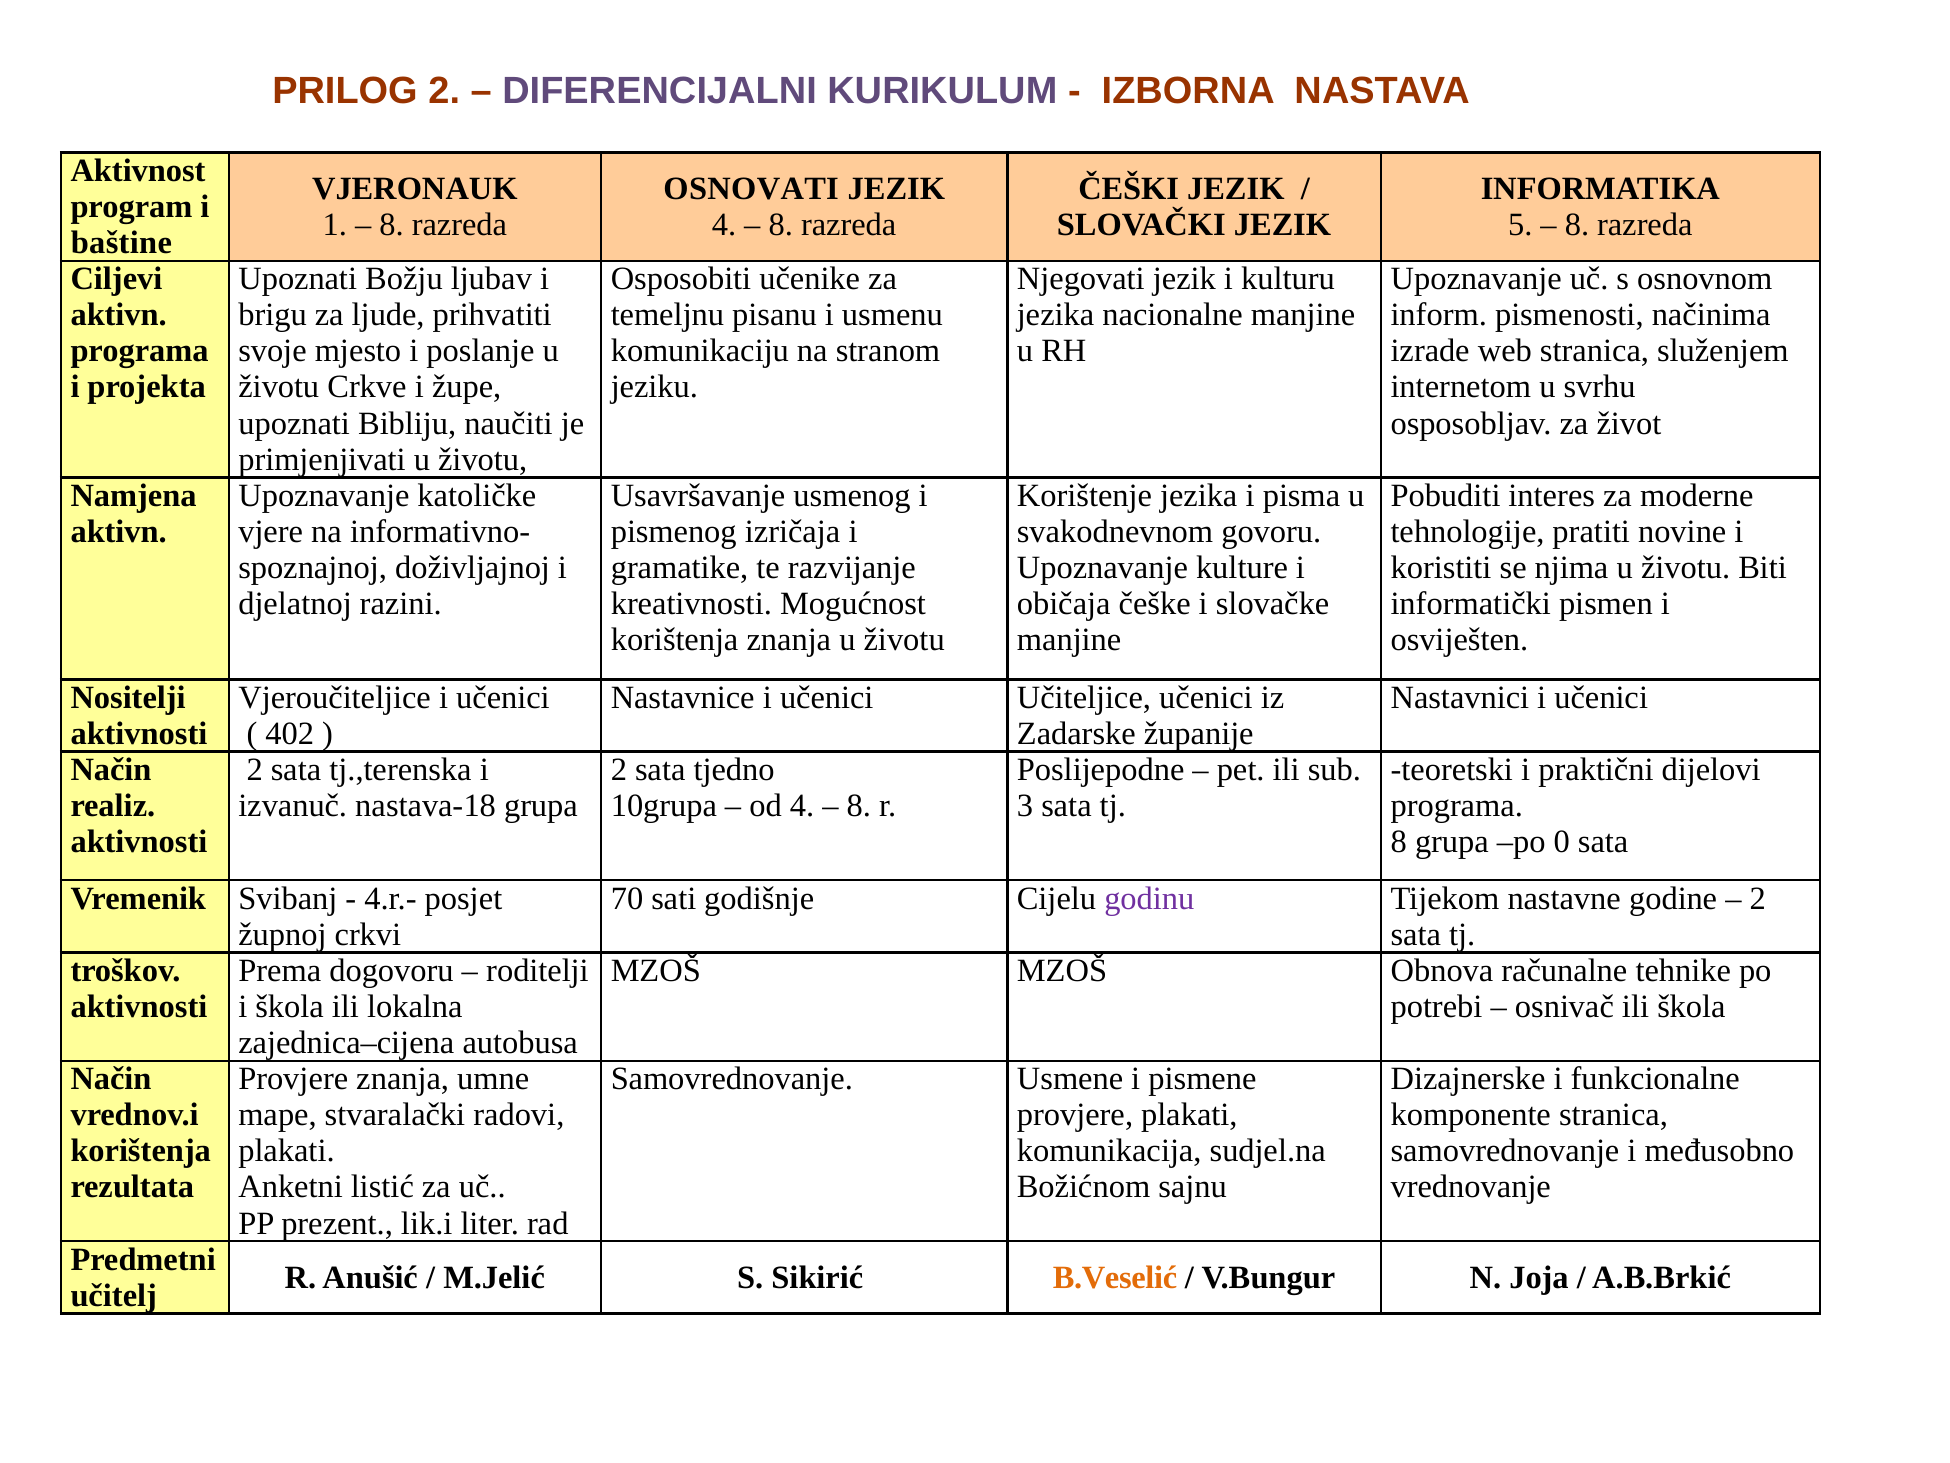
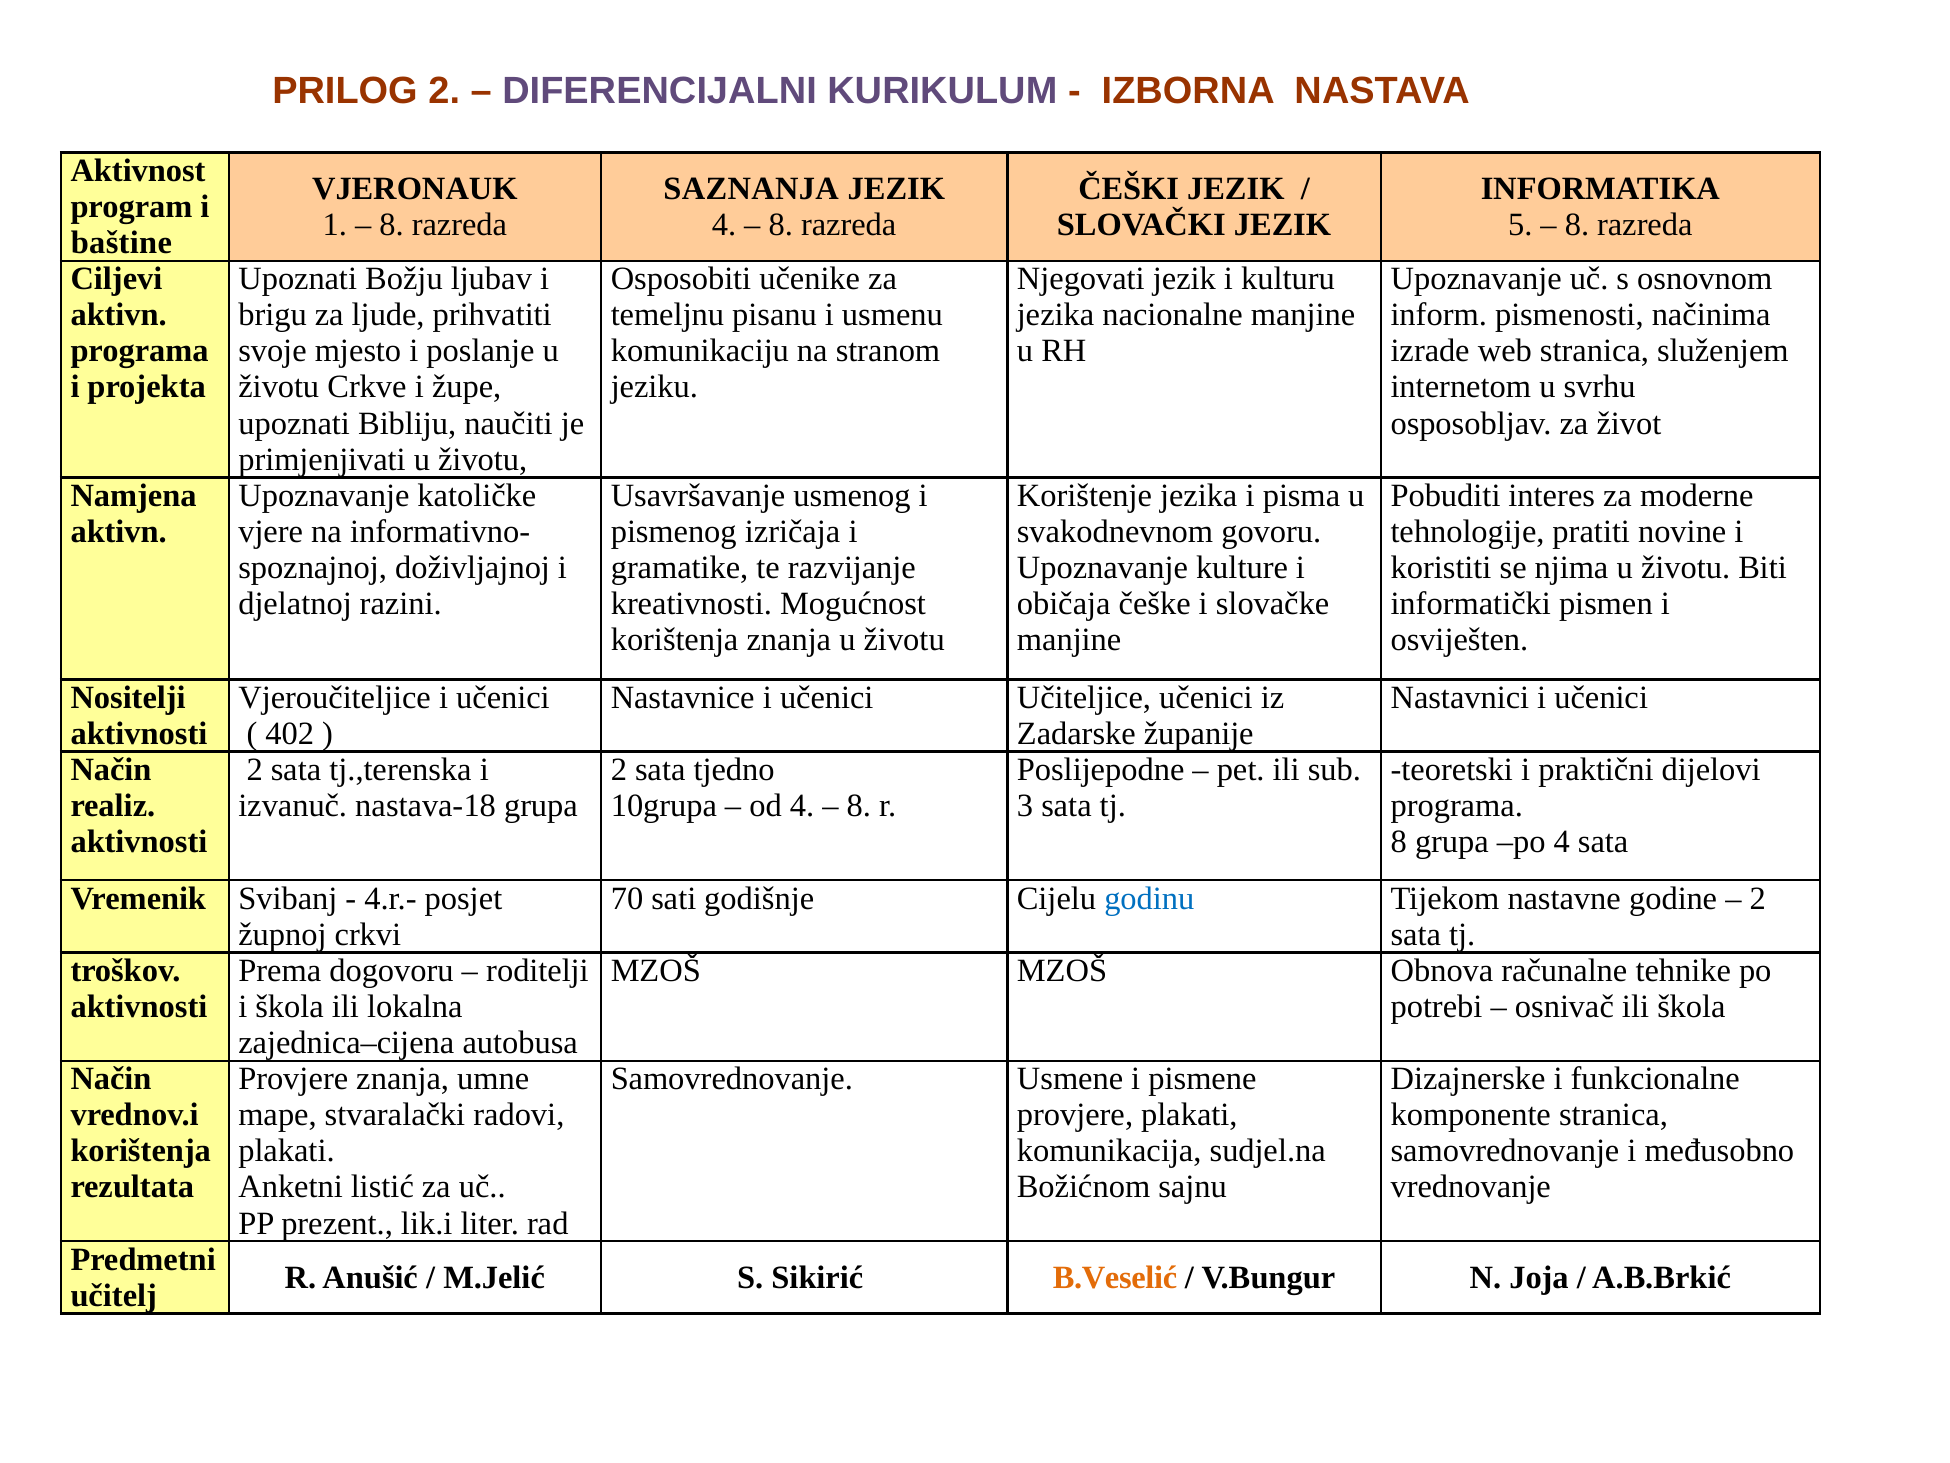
OSNOVATI: OSNOVATI -> SAZNANJA
po 0: 0 -> 4
godinu colour: purple -> blue
